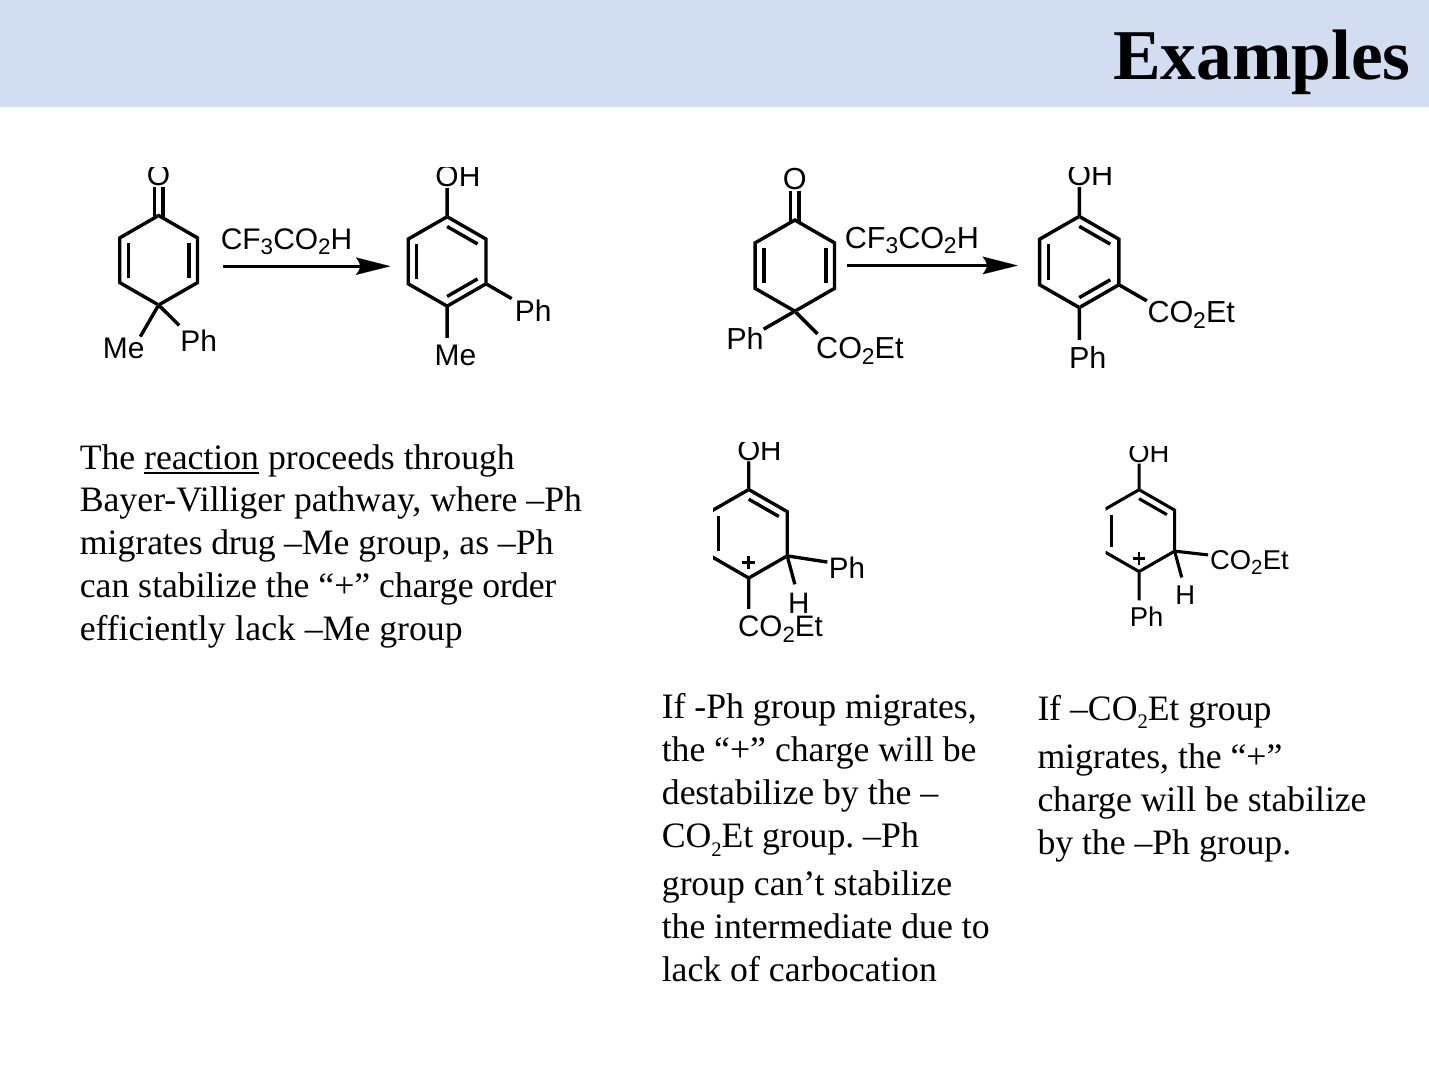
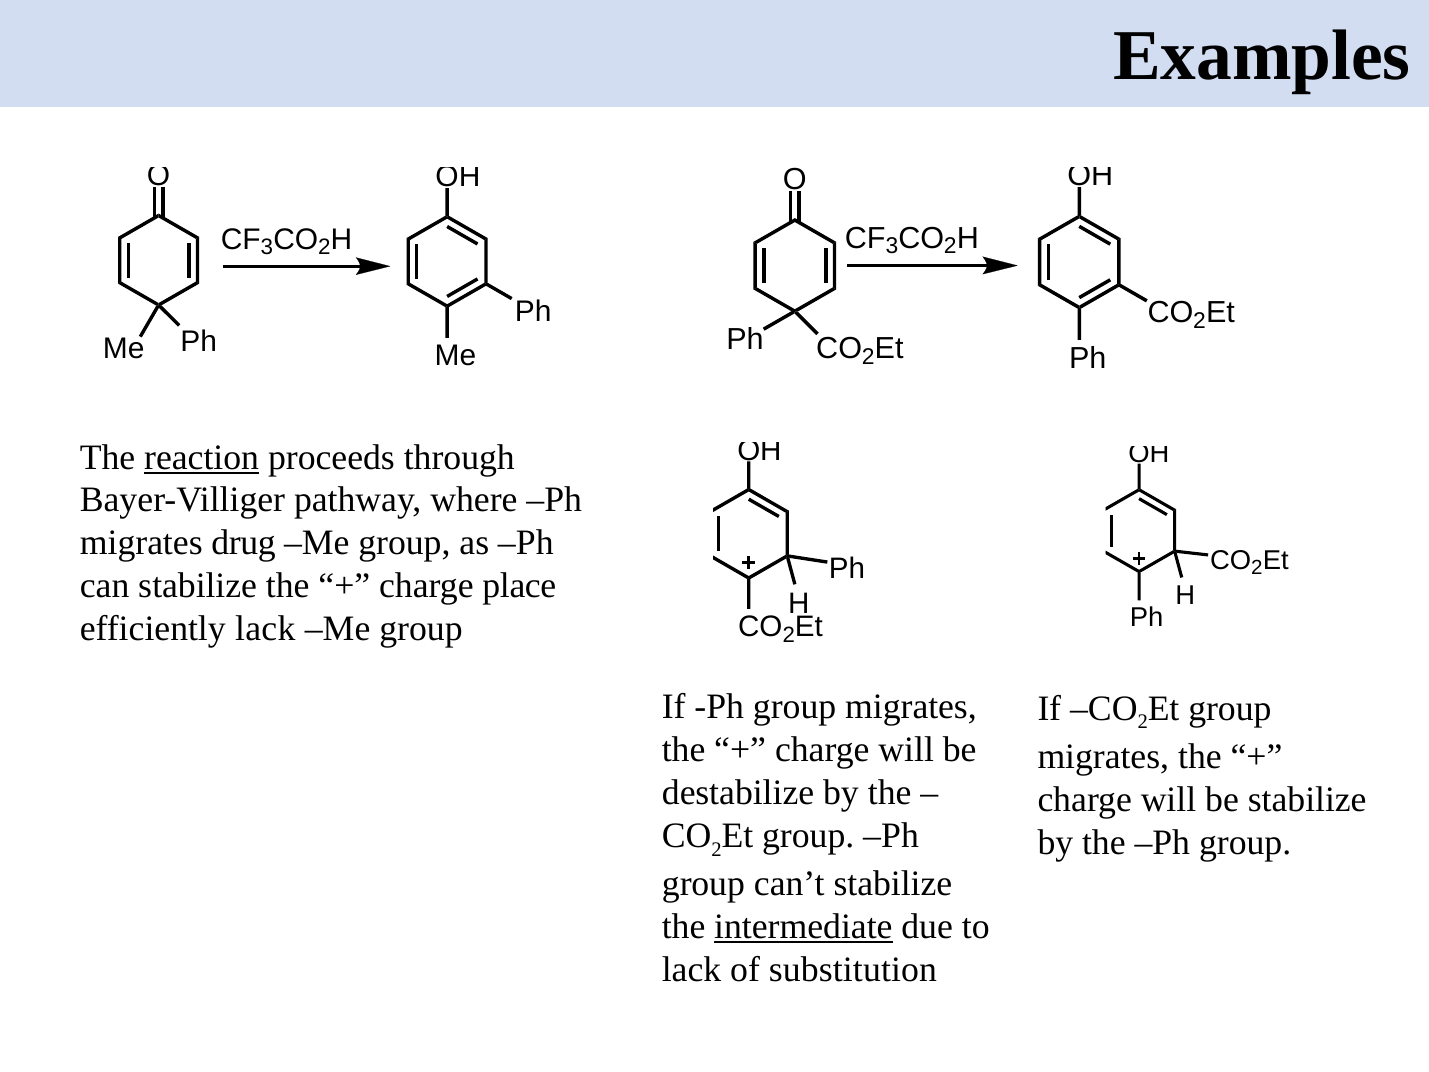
order: order -> place
intermediate underline: none -> present
carbocation: carbocation -> substitution
